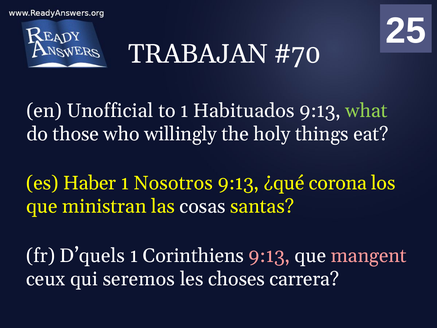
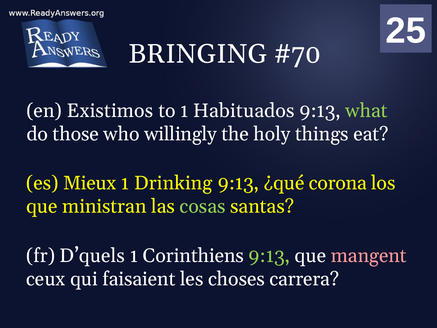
TRABAJAN: TRABAJAN -> BRINGING
Unofficial: Unofficial -> Existimos
Haber: Haber -> Mieux
Nosotros: Nosotros -> Drinking
cosas colour: white -> light green
9:13 at (269, 256) colour: pink -> light green
seremos: seremos -> faisaient
